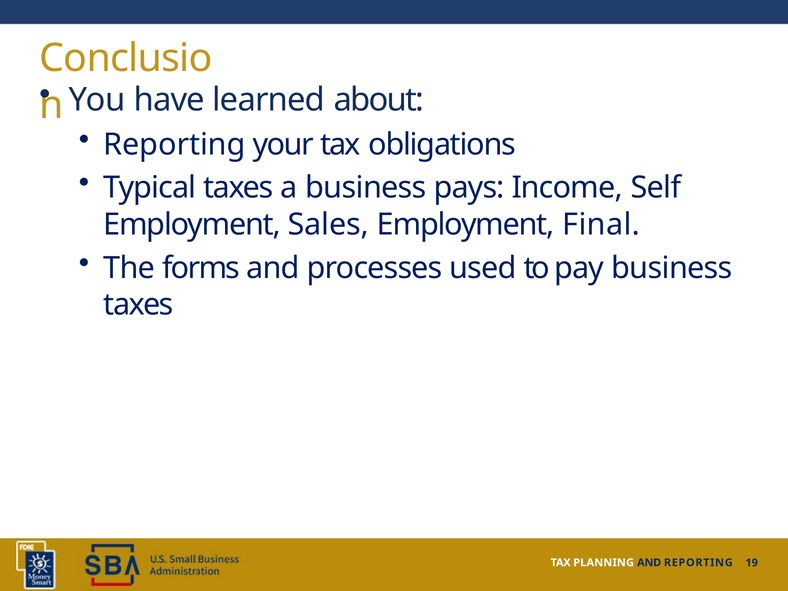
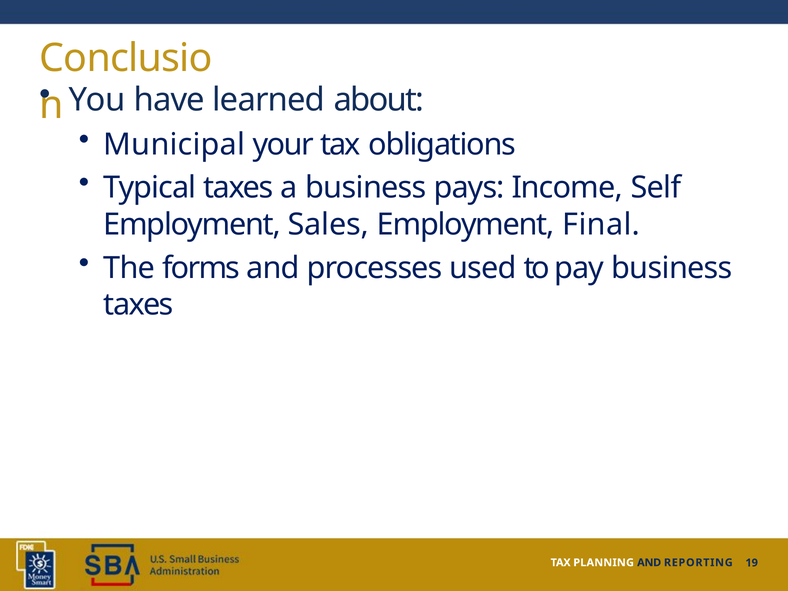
Reporting at (174, 144): Reporting -> Municipal
